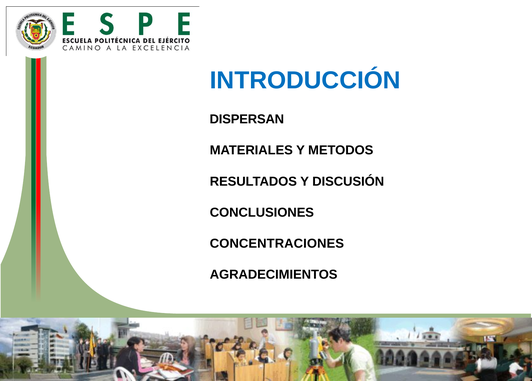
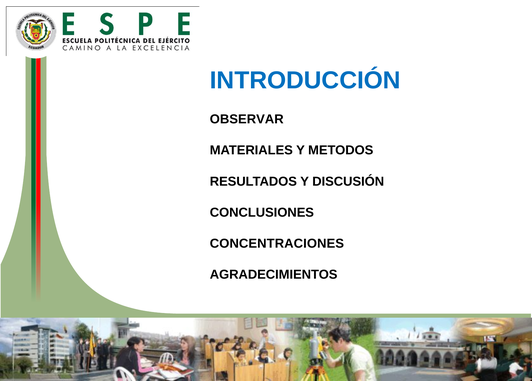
DISPERSAN: DISPERSAN -> OBSERVAR
